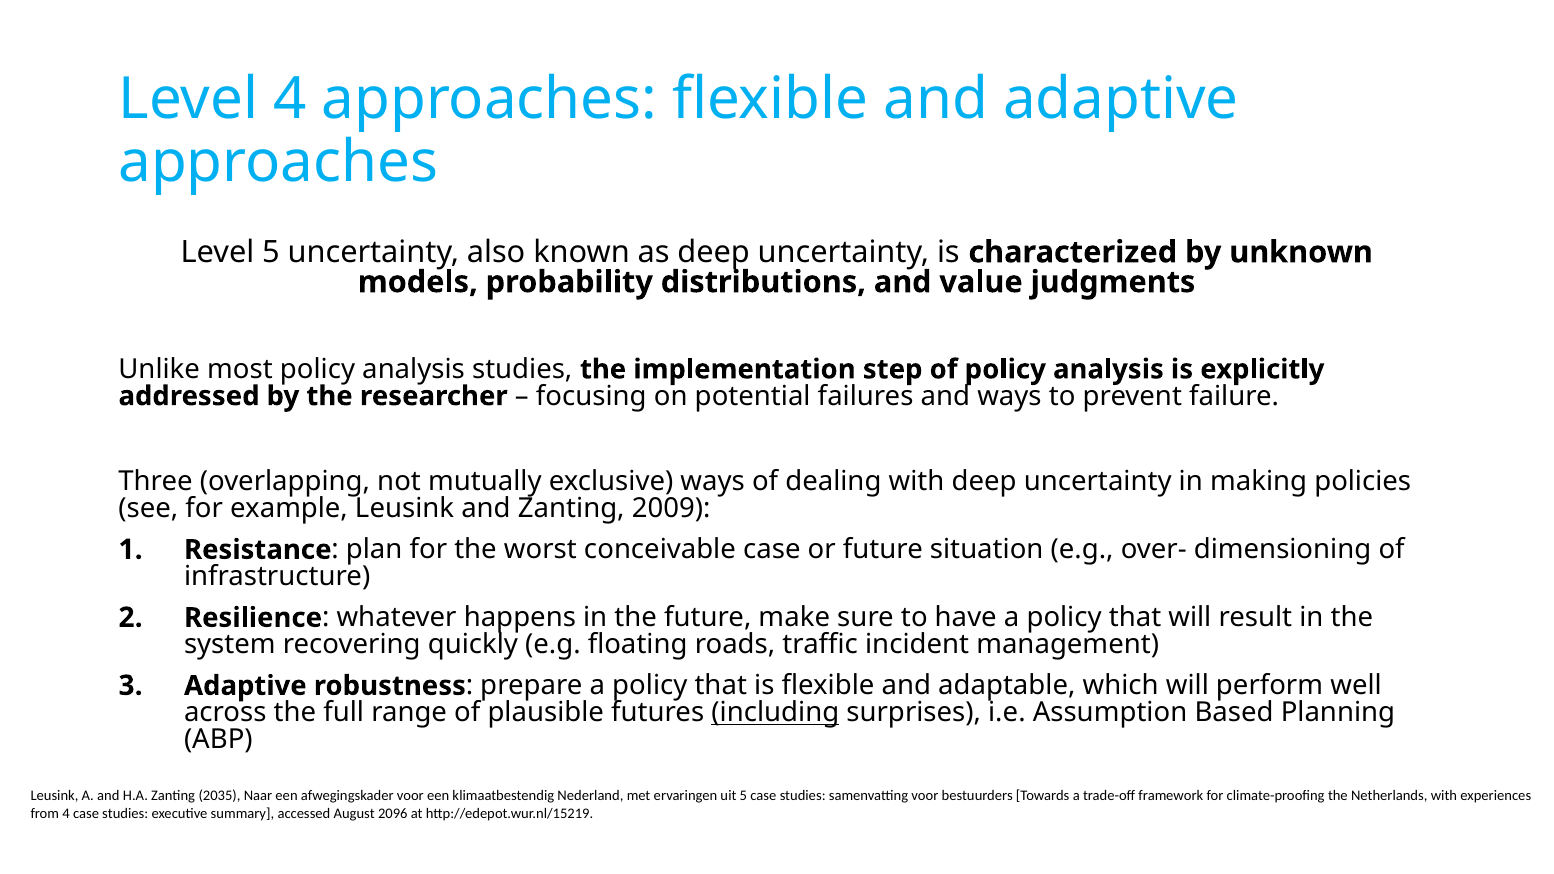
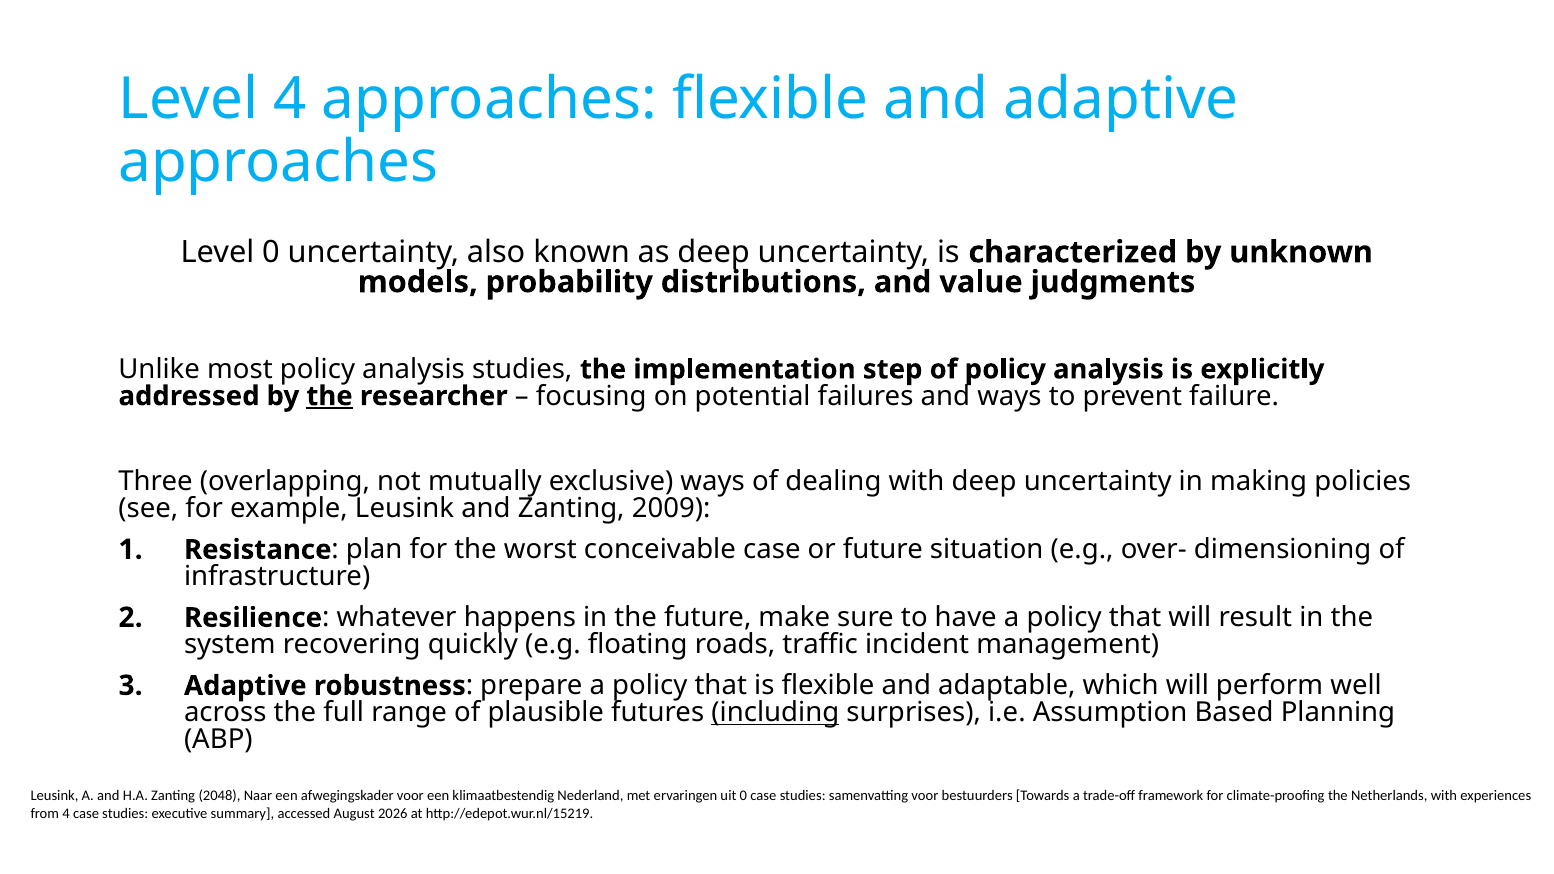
Level 5: 5 -> 0
the at (330, 396) underline: none -> present
2035: 2035 -> 2048
uit 5: 5 -> 0
2096: 2096 -> 2026
